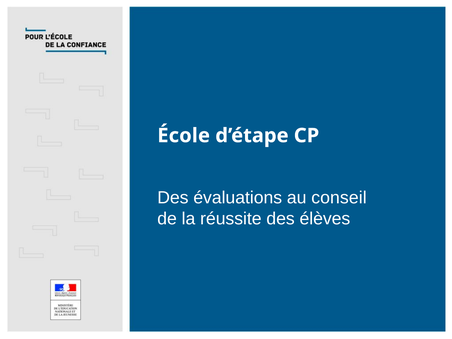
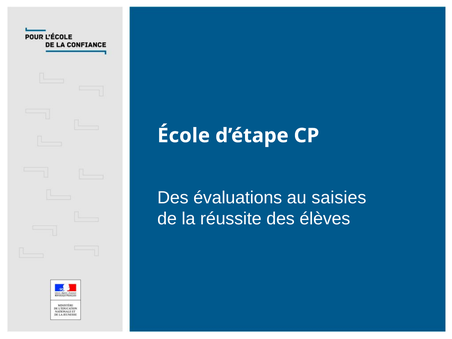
conseil: conseil -> saisies
